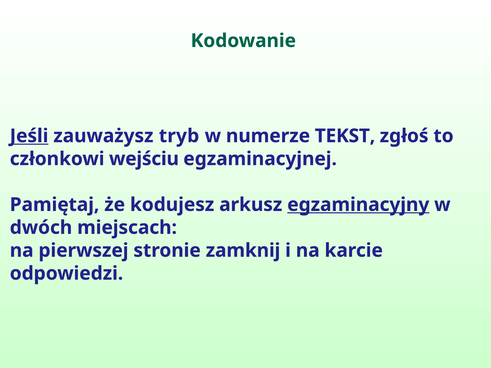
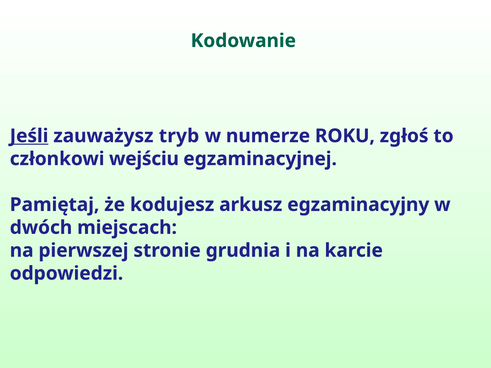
TEKST: TEKST -> ROKU
egzaminacyjny underline: present -> none
zamknij: zamknij -> grudnia
